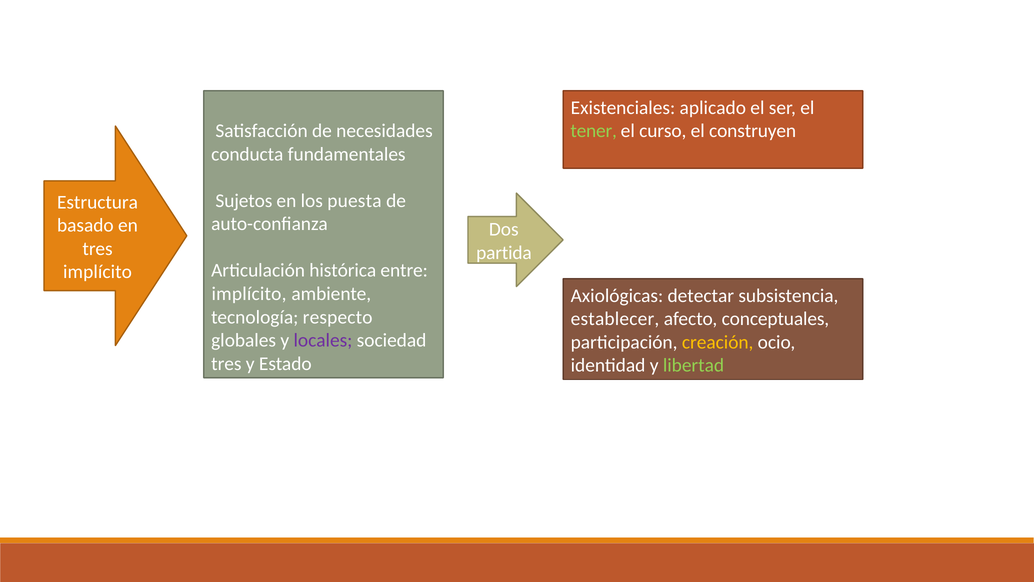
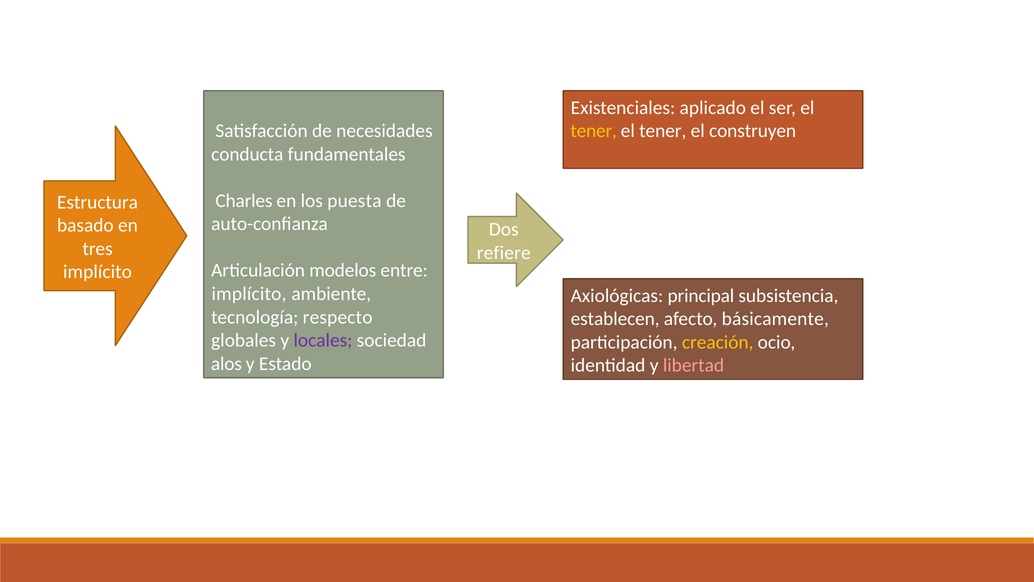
tener at (594, 131) colour: light green -> yellow
curso at (663, 131): curso -> tener
Sujetos: Sujetos -> Charles
partida: partida -> refiere
histórica: histórica -> modelos
detectar: detectar -> principal
establecer: establecer -> establecen
conceptuales: conceptuales -> básicamente
tres at (226, 363): tres -> alos
libertad colour: light green -> pink
